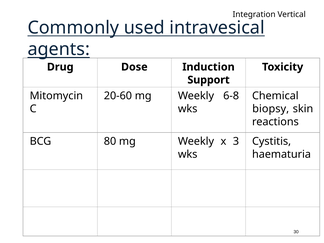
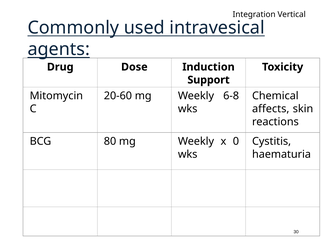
biopsy: biopsy -> affects
3: 3 -> 0
